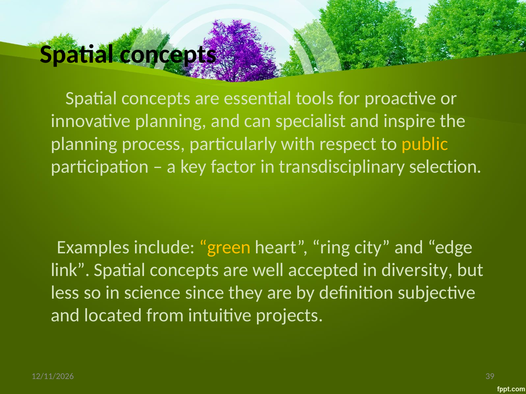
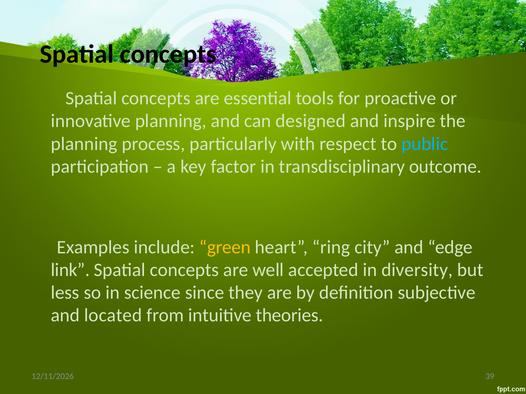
specialist: specialist -> designed
public colour: yellow -> light blue
selection: selection -> outcome
projects: projects -> theories
